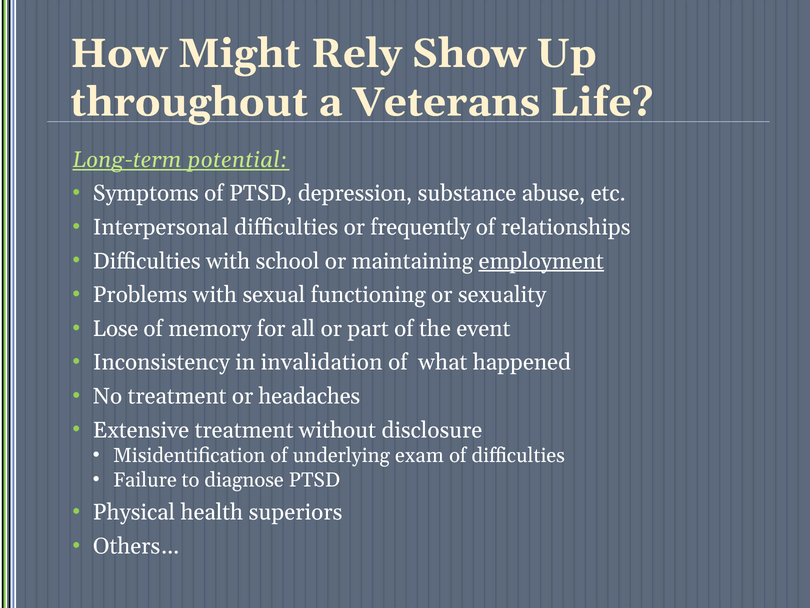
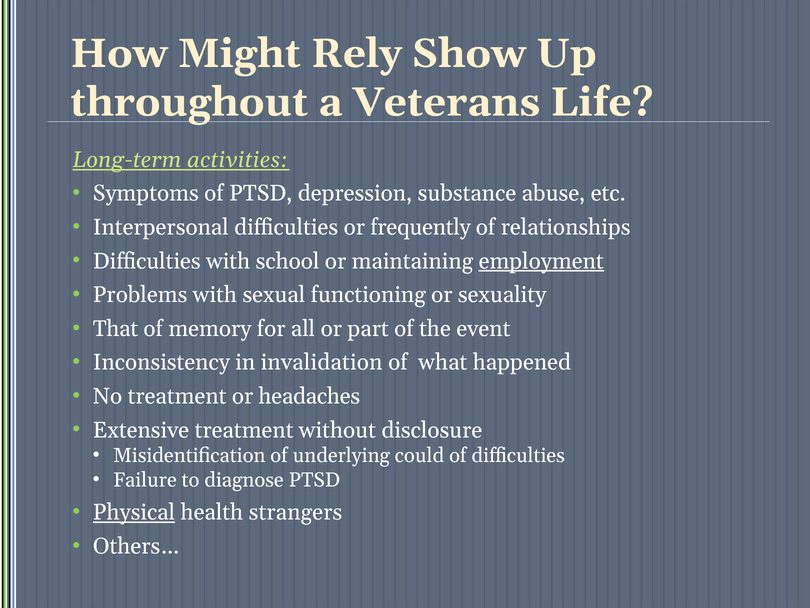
potential: potential -> activities
Lose: Lose -> That
exam: exam -> could
Physical underline: none -> present
superiors: superiors -> strangers
